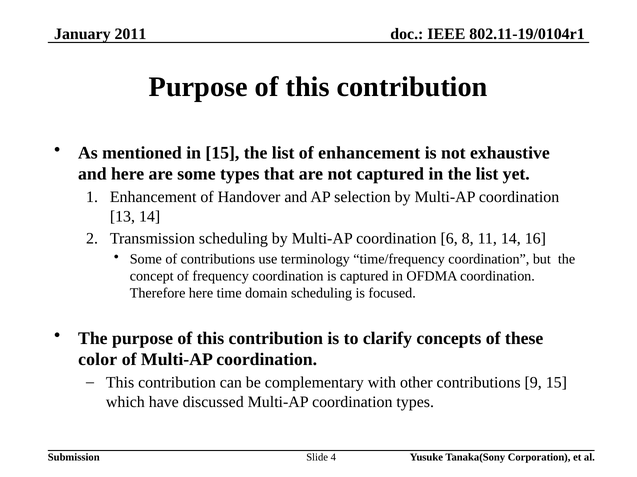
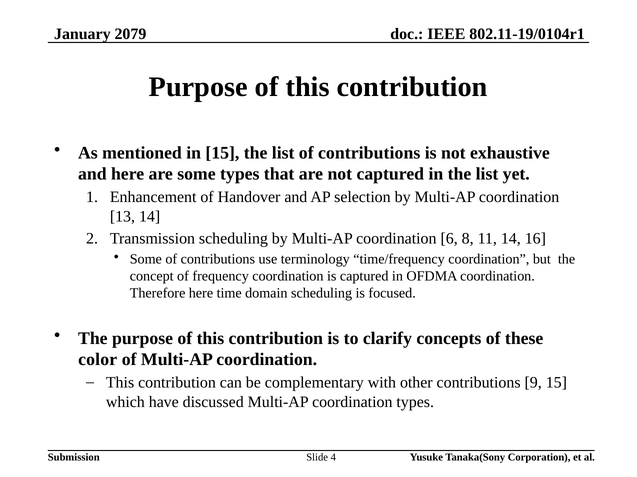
2011: 2011 -> 2079
list of enhancement: enhancement -> contributions
